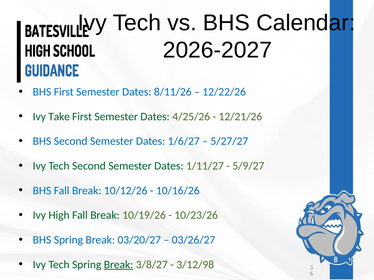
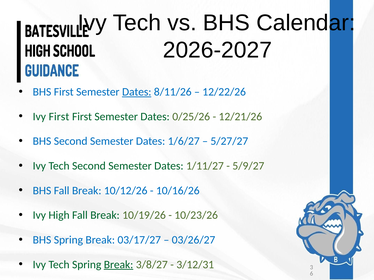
Dates at (137, 92) underline: none -> present
Ivy Take: Take -> First
4/25/26: 4/25/26 -> 0/25/26
03/20/27: 03/20/27 -> 03/17/27
3/12/98: 3/12/98 -> 3/12/31
